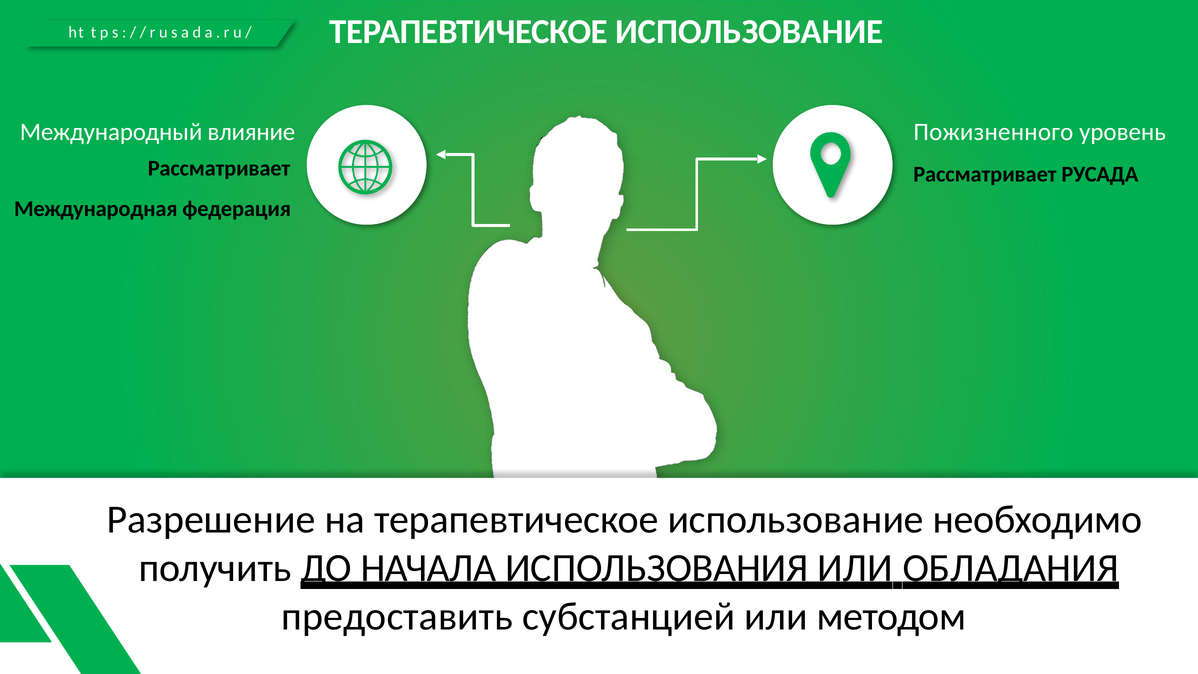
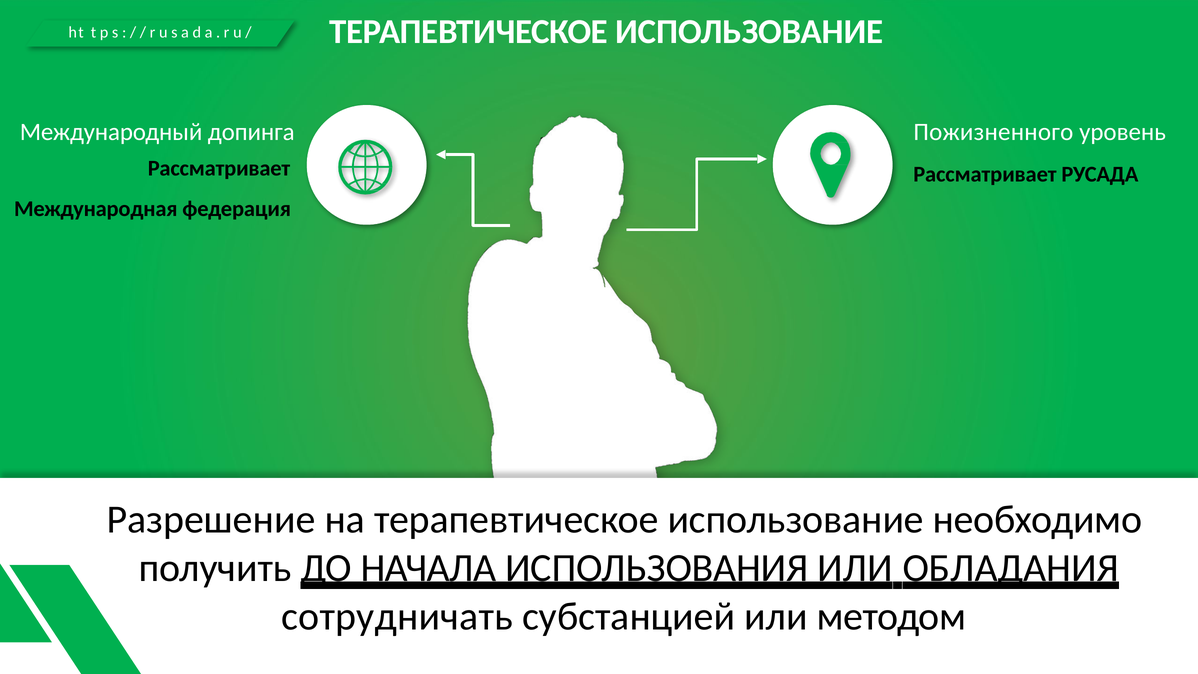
влияние: влияние -> допинга
предоставить: предоставить -> сотрудничать
